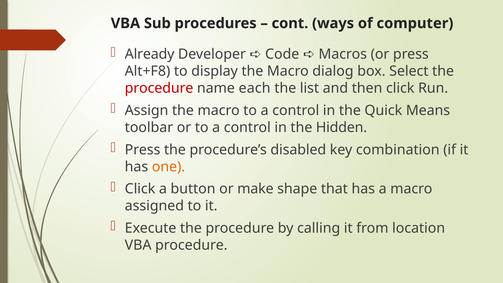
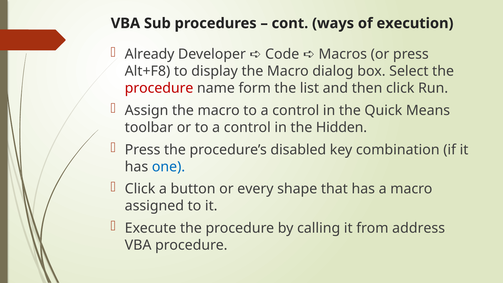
computer: computer -> execution
each: each -> form
one colour: orange -> blue
make: make -> every
location: location -> address
